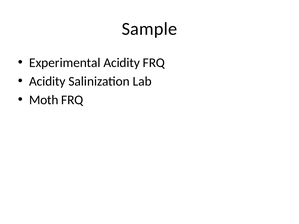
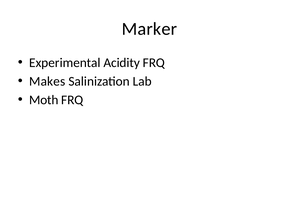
Sample: Sample -> Marker
Acidity at (47, 81): Acidity -> Makes
